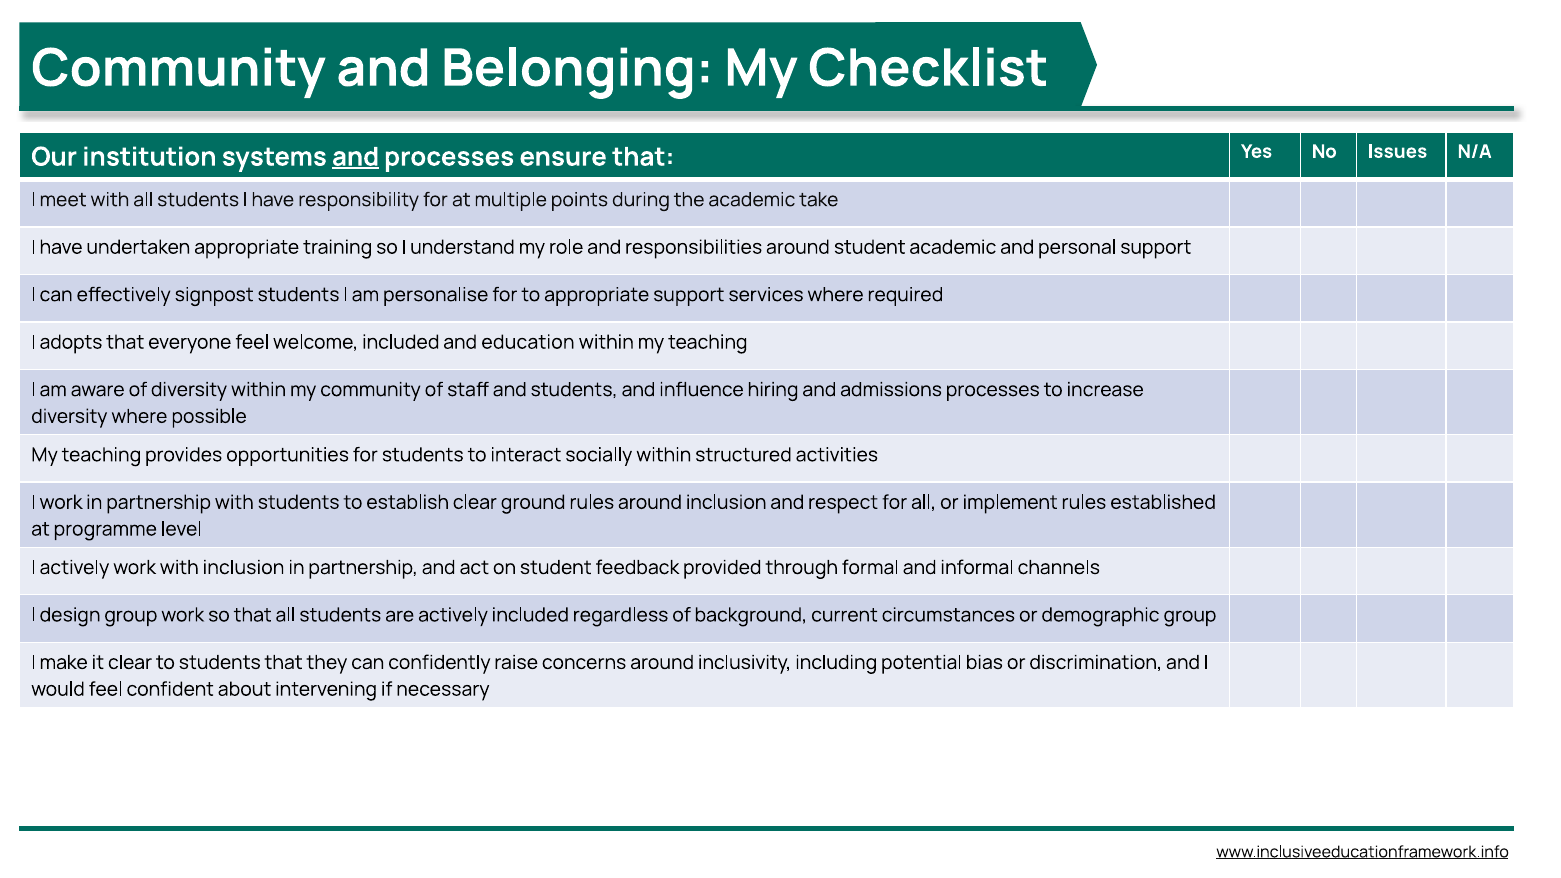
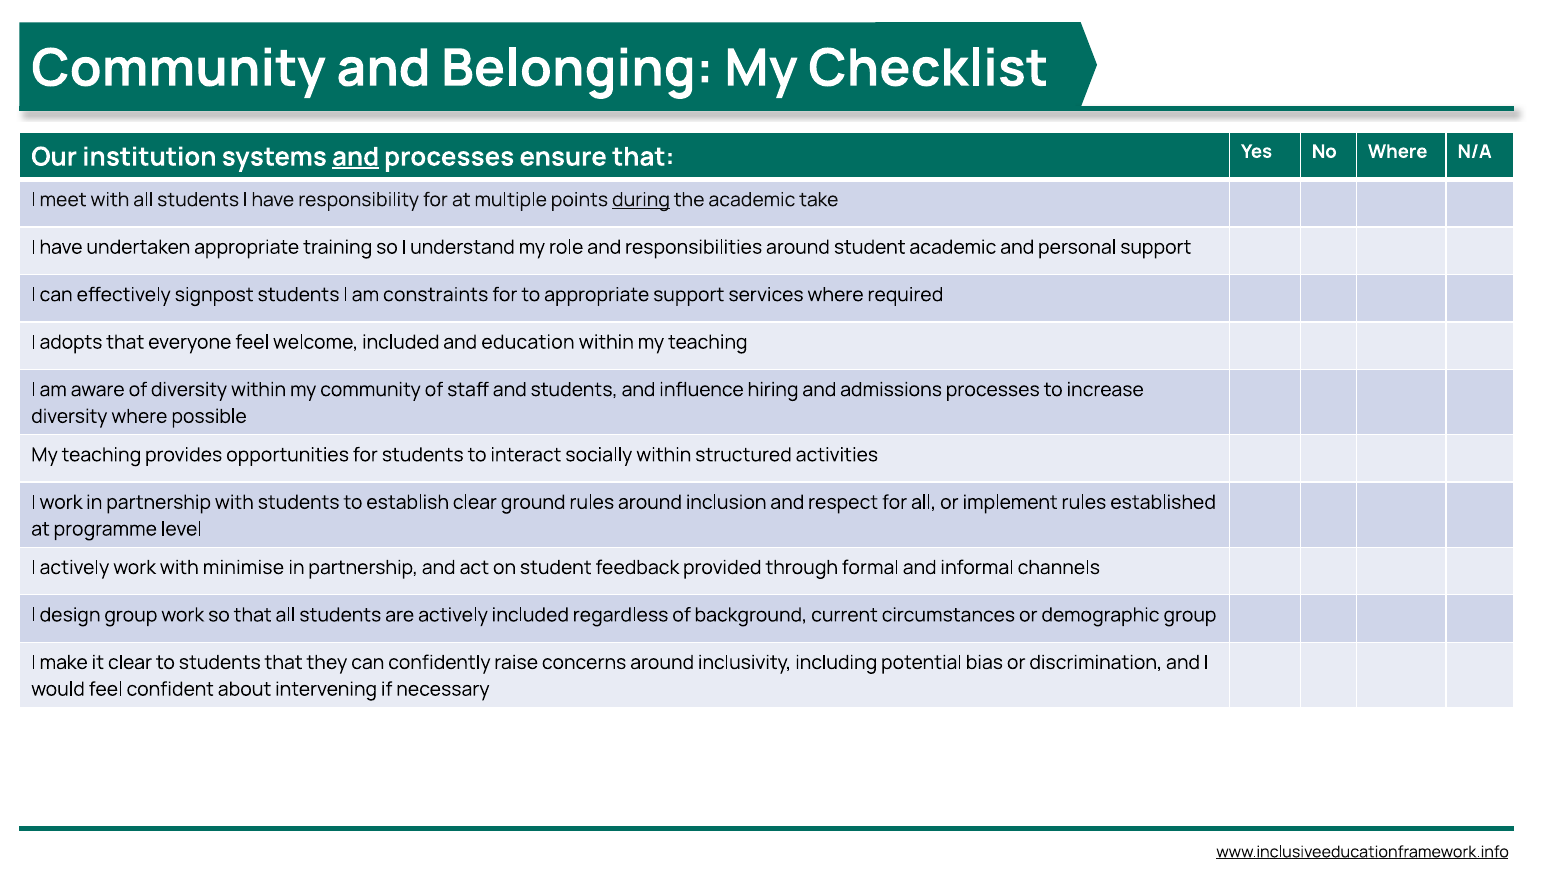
No Issues: Issues -> Where
during underline: none -> present
personalise: personalise -> constraints
with inclusion: inclusion -> minimise
